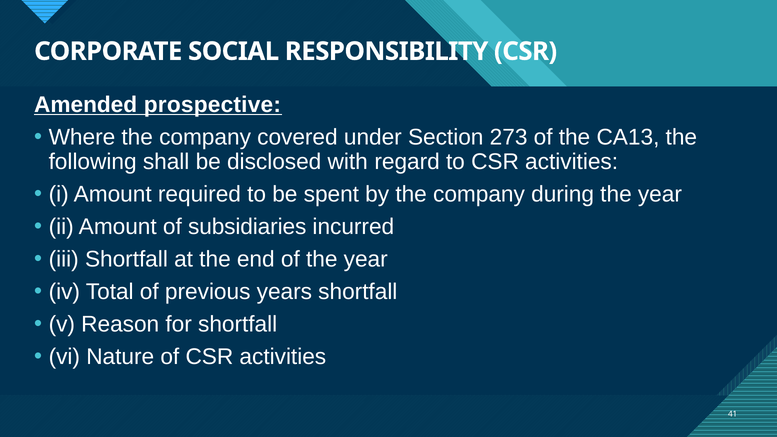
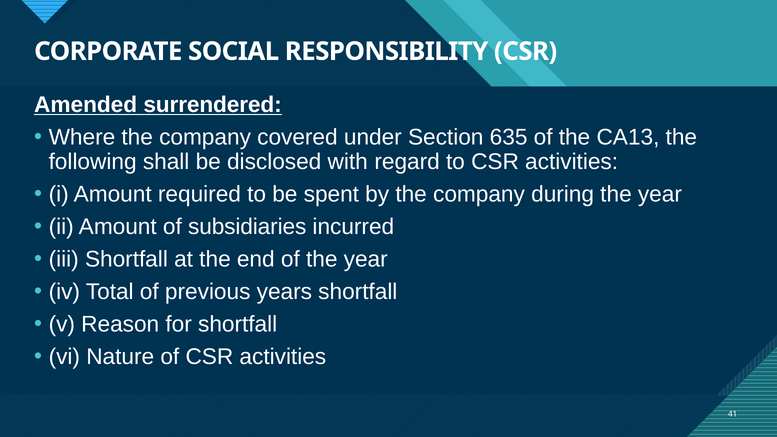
prospective: prospective -> surrendered
273: 273 -> 635
